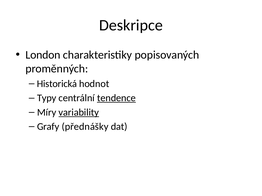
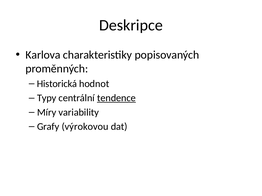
London: London -> Karlova
variability underline: present -> none
přednášky: přednášky -> výrokovou
